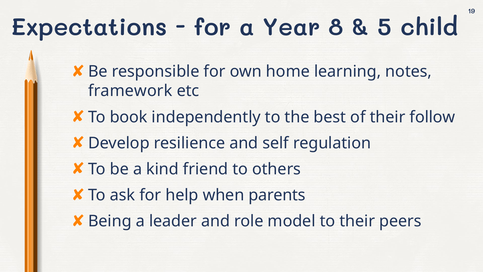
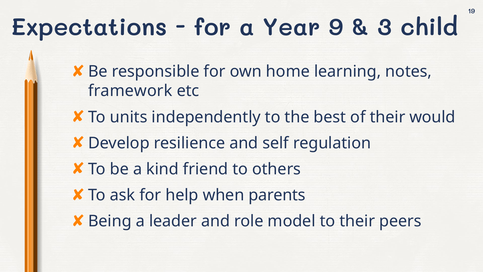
8: 8 -> 9
5: 5 -> 3
book: book -> units
follow: follow -> would
